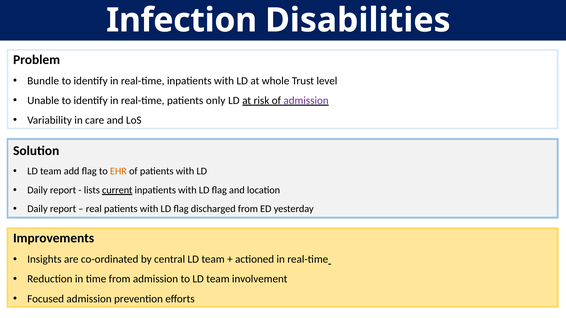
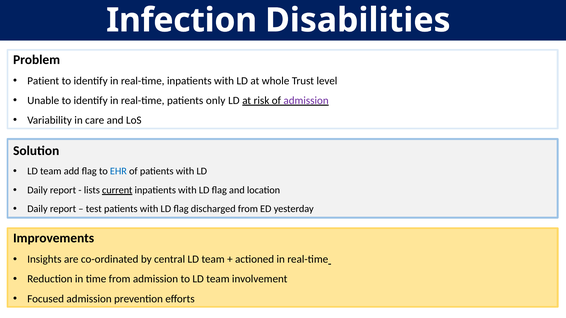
Bundle: Bundle -> Patient
EHR colour: orange -> blue
real: real -> test
